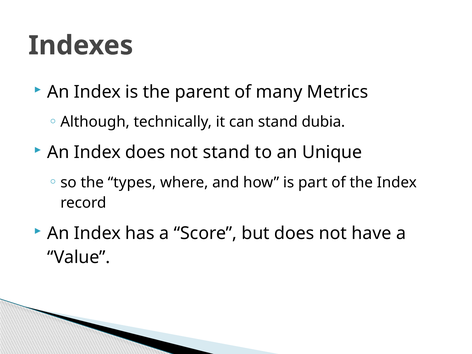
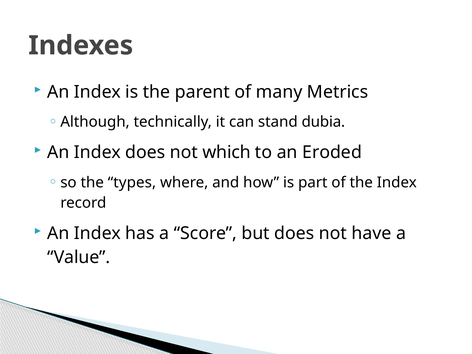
not stand: stand -> which
Unique: Unique -> Eroded
